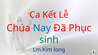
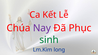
Nay colour: blue -> purple
